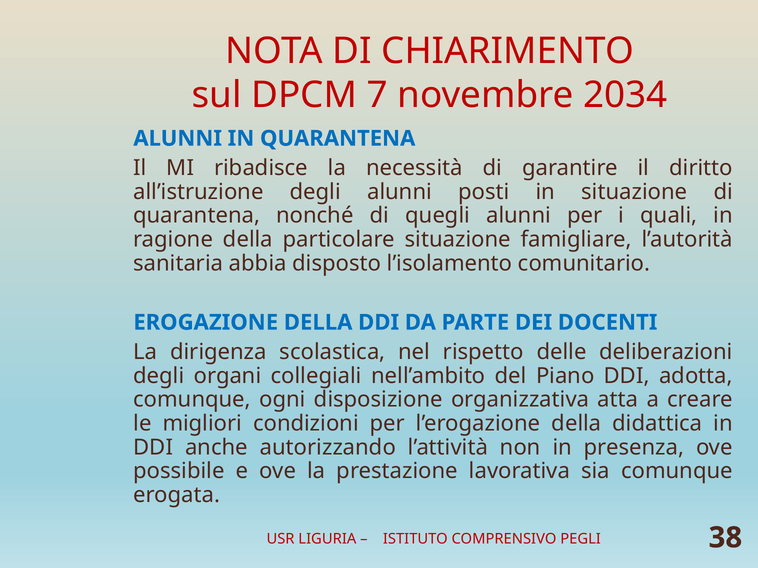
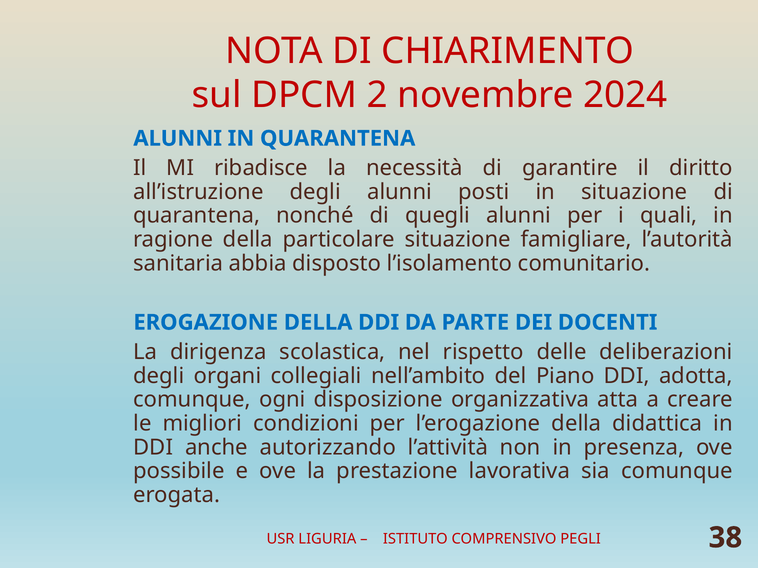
7: 7 -> 2
2034: 2034 -> 2024
